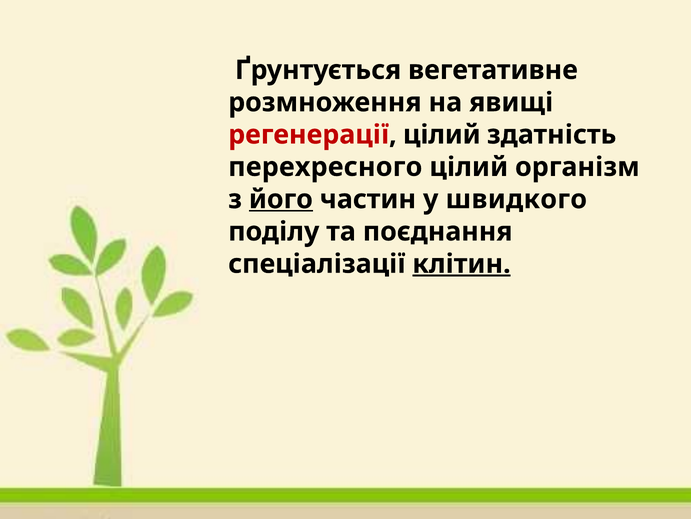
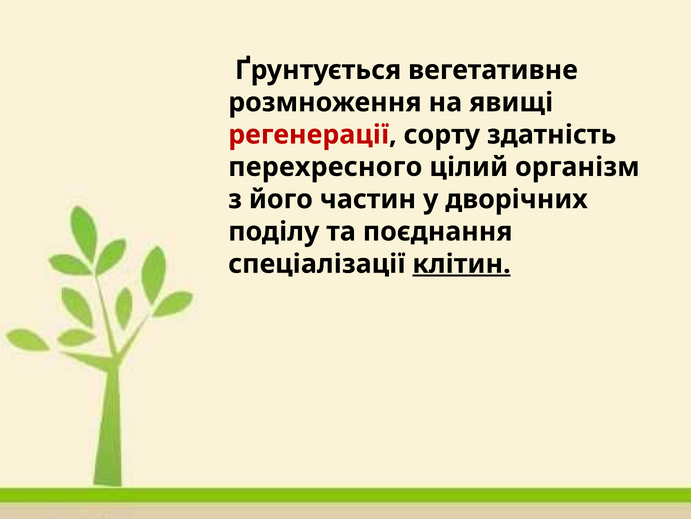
регенерації цілий: цілий -> сорту
його underline: present -> none
швидкого: швидкого -> дворічних
